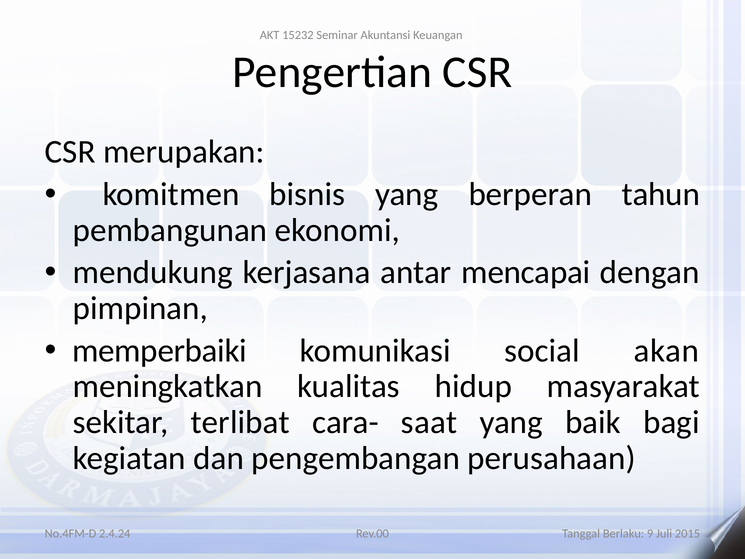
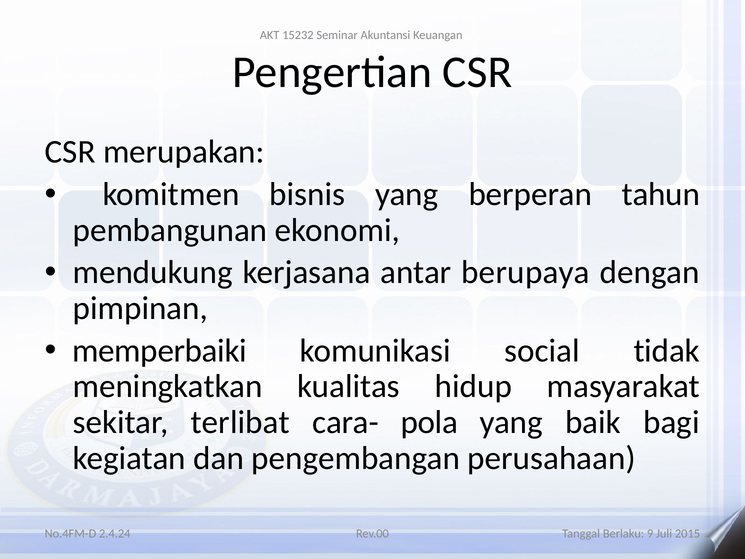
mencapai: mencapai -> berupaya
akan: akan -> tidak
saat: saat -> pola
